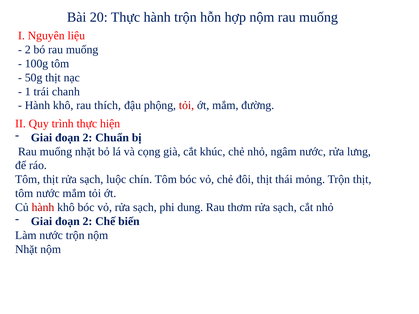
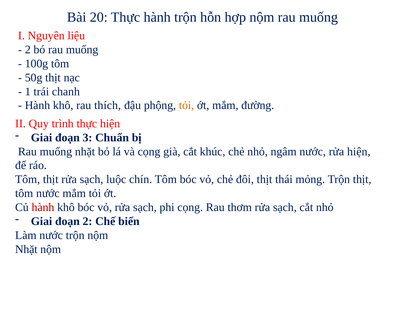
tỏi at (186, 106) colour: red -> orange
2 at (87, 138): 2 -> 3
rửa lưng: lưng -> hiện
phi dung: dung -> cọng
